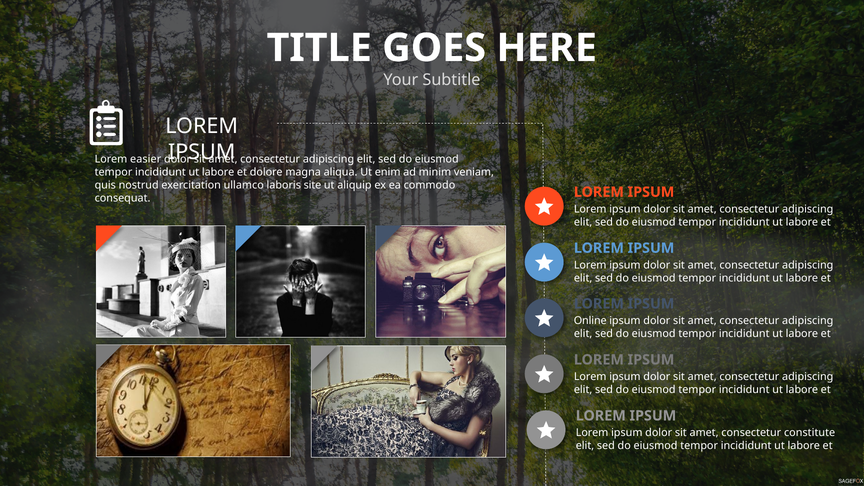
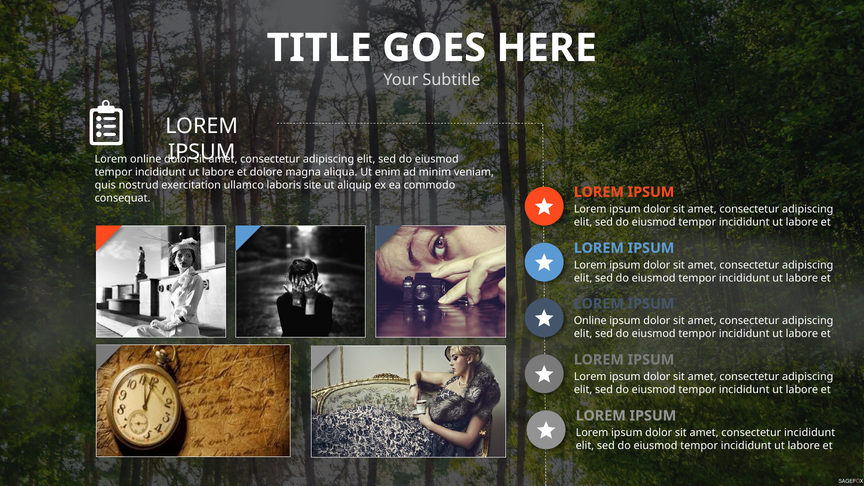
Lorem easier: easier -> online
consectetur constitute: constitute -> incididunt
